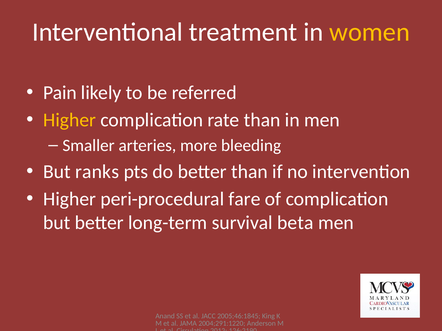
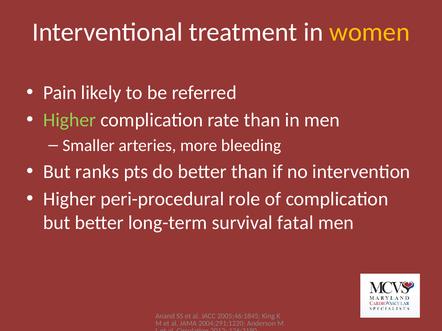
Higher at (70, 120) colour: yellow -> light green
fare: fare -> role
beta: beta -> fatal
